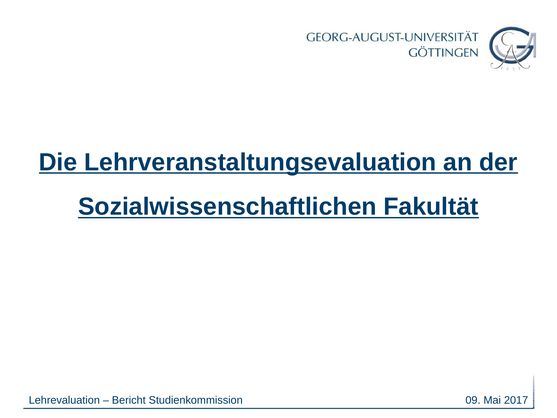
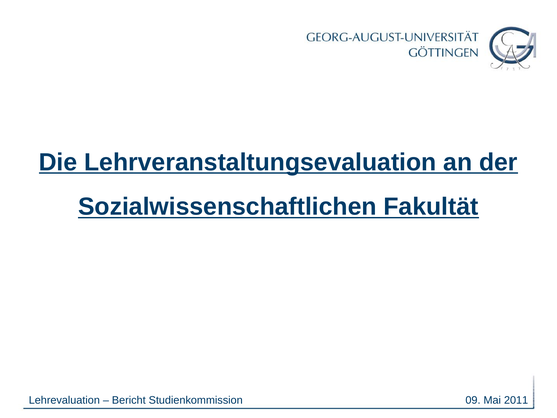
2017: 2017 -> 2011
